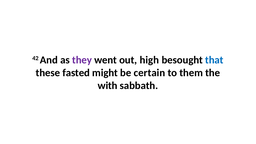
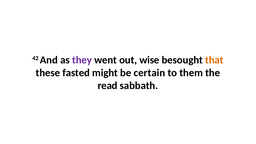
high: high -> wise
that colour: blue -> orange
with: with -> read
